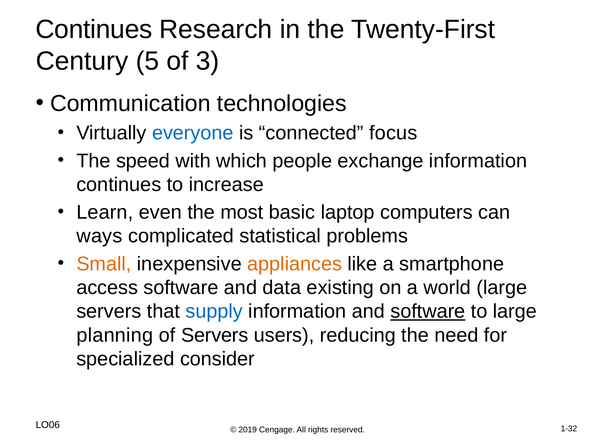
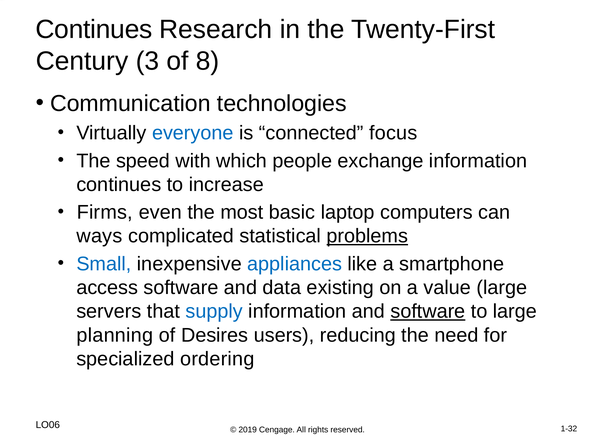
5: 5 -> 3
3: 3 -> 8
Learn: Learn -> Firms
problems underline: none -> present
Small colour: orange -> blue
appliances colour: orange -> blue
world: world -> value
of Servers: Servers -> Desires
consider: consider -> ordering
